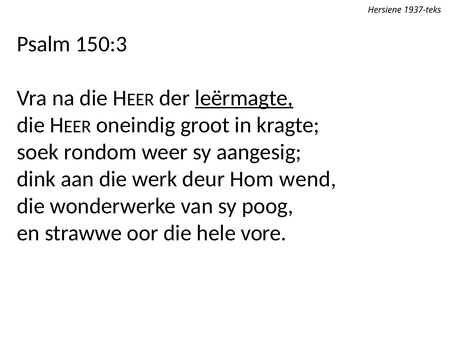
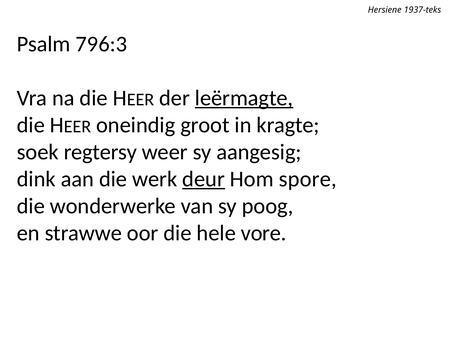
150:3: 150:3 -> 796:3
rondom: rondom -> regtersy
deur underline: none -> present
wend: wend -> spore
